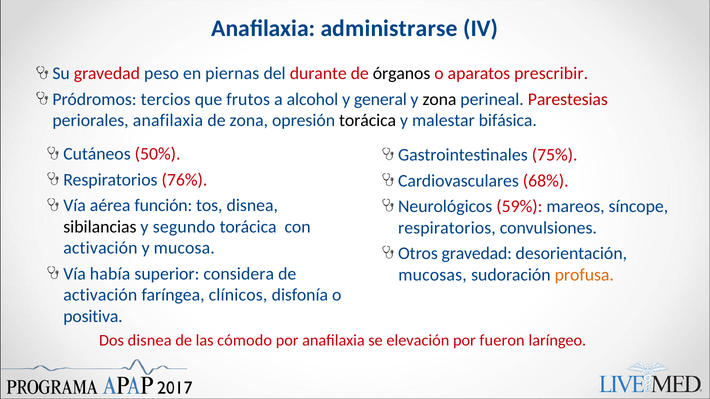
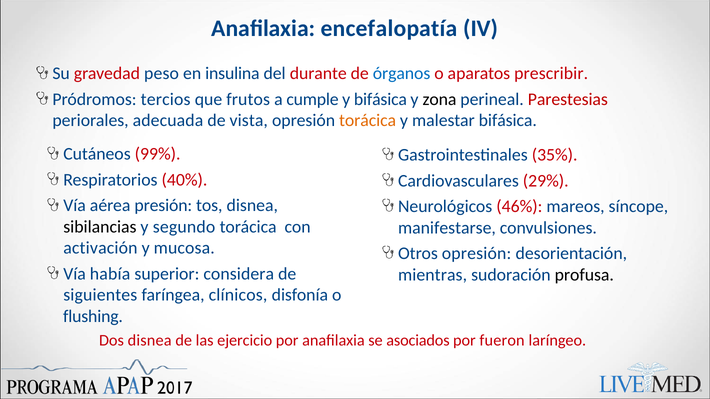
administrarse: administrarse -> encefalopatía
piernas: piernas -> insulina
órganos colour: black -> blue
alcohol: alcohol -> cumple
y general: general -> bifásica
periorales anafilaxia: anafilaxia -> adecuada
de zona: zona -> vista
torácica at (368, 121) colour: black -> orange
50%: 50% -> 99%
75%: 75% -> 35%
76%: 76% -> 40%
68%: 68% -> 29%
función: función -> presión
59%: 59% -> 46%
respiratorios at (447, 228): respiratorios -> manifestarse
Otros gravedad: gravedad -> opresión
mucosas: mucosas -> mientras
profusa colour: orange -> black
activación at (100, 295): activación -> siguientes
positiva: positiva -> flushing
cómodo: cómodo -> ejercicio
elevación: elevación -> asociados
